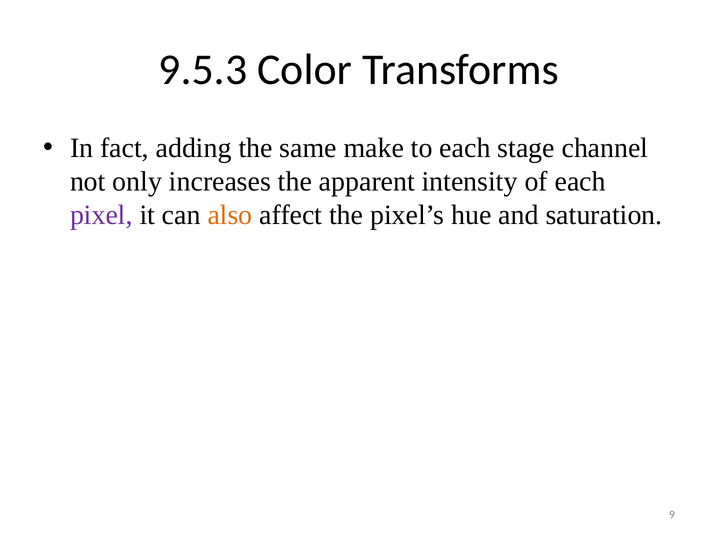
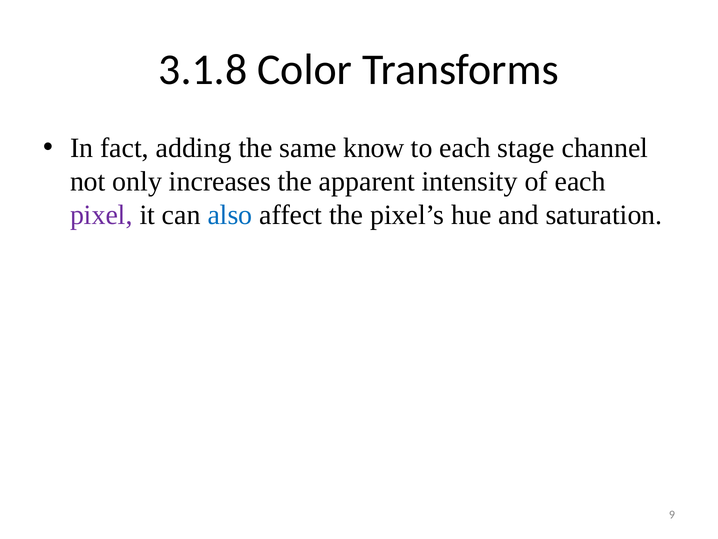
9.5.3: 9.5.3 -> 3.1.8
make: make -> know
also colour: orange -> blue
